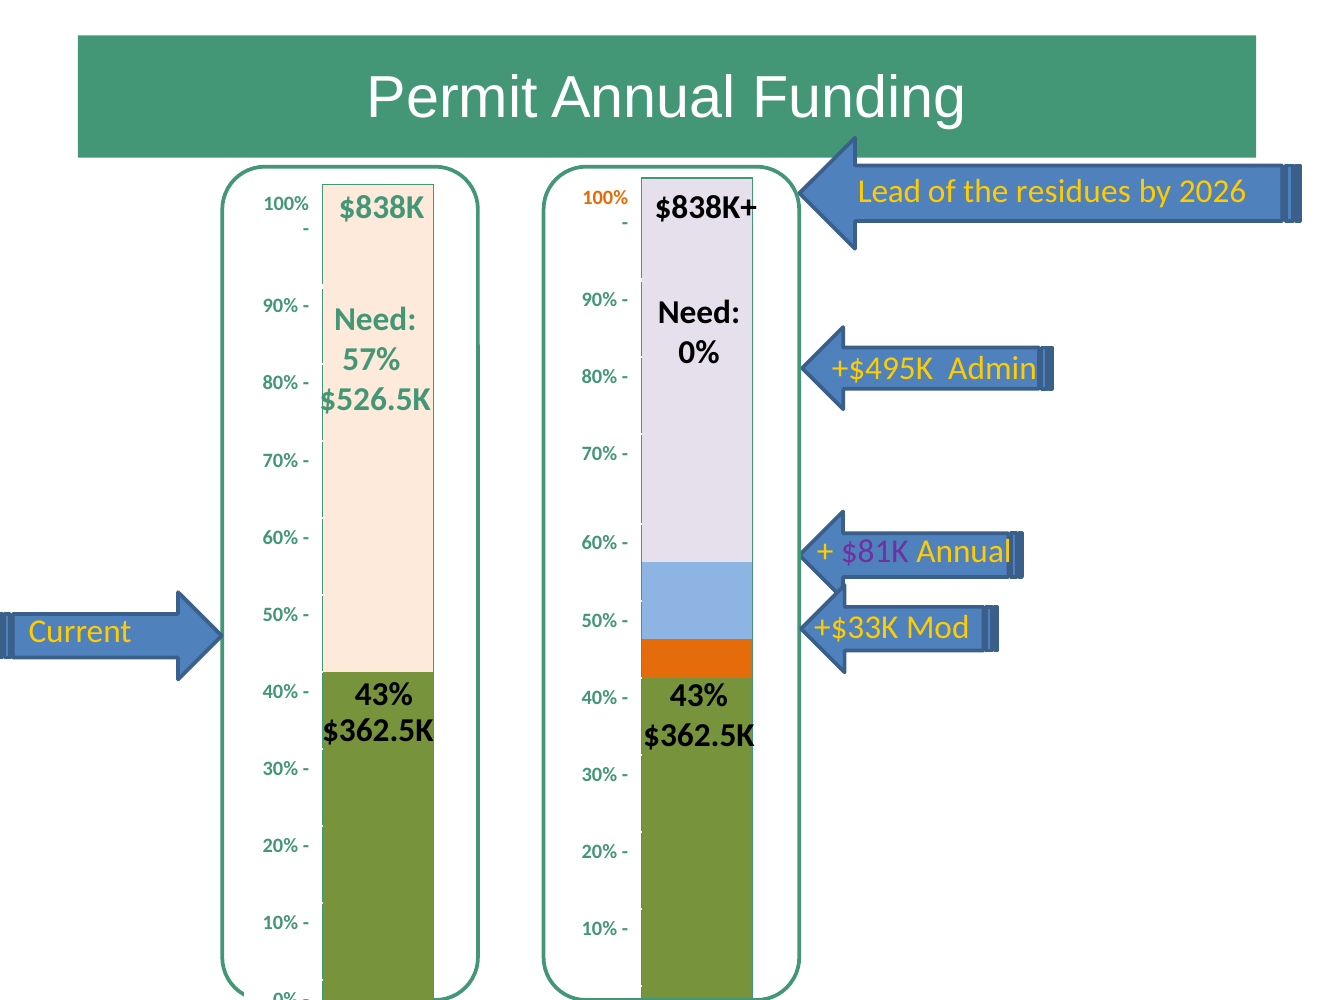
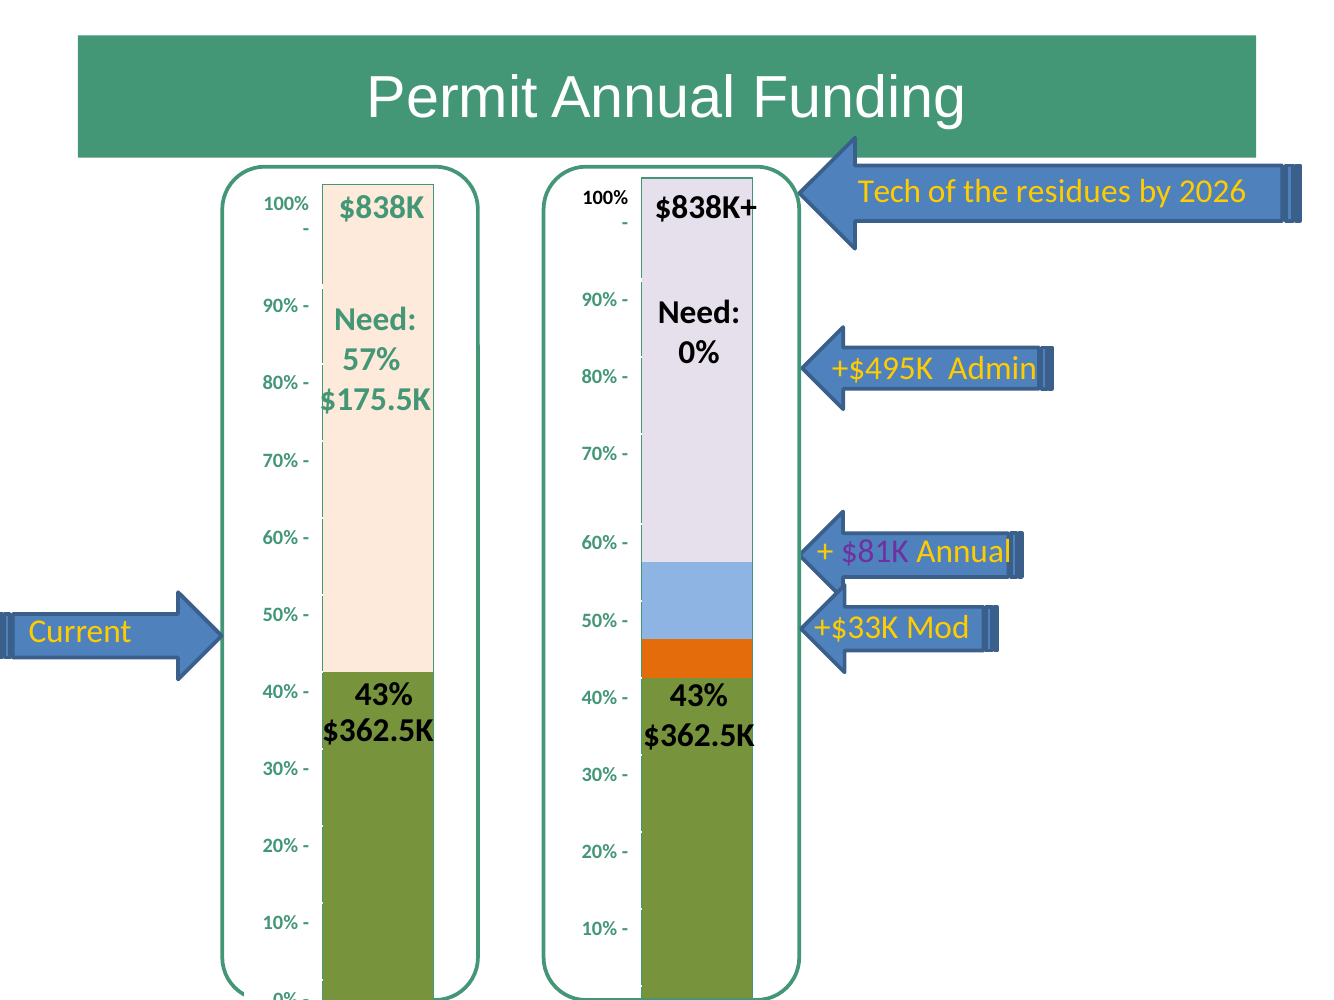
Lead: Lead -> Tech
100% at (605, 197) colour: orange -> black
$526.5K: $526.5K -> $175.5K
